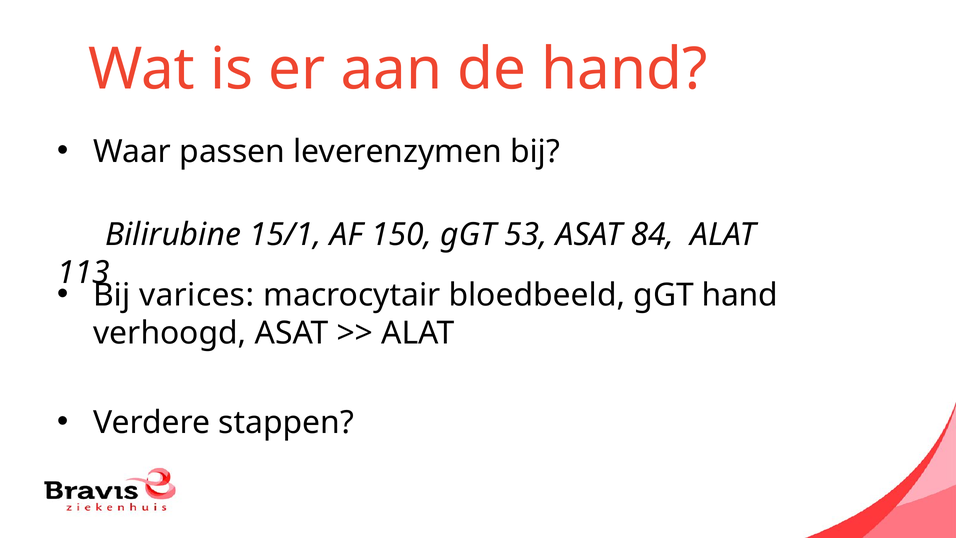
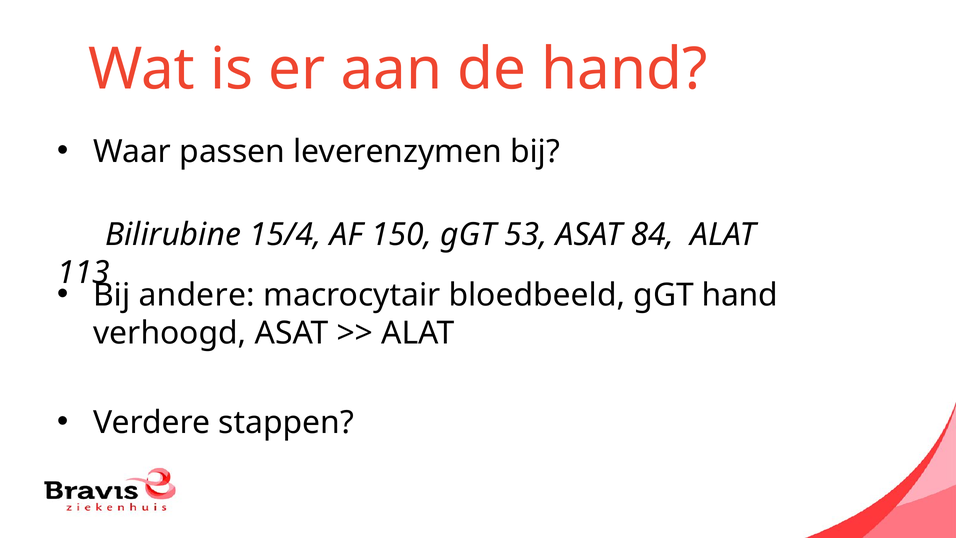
15/1: 15/1 -> 15/4
varices: varices -> andere
